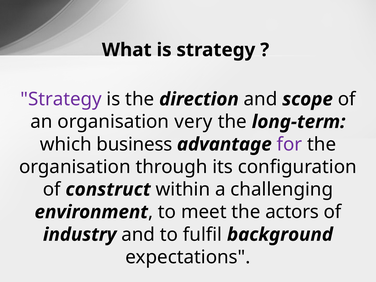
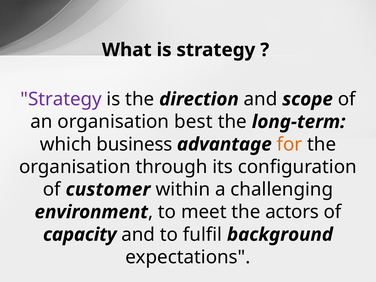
very: very -> best
for colour: purple -> orange
construct: construct -> customer
industry: industry -> capacity
